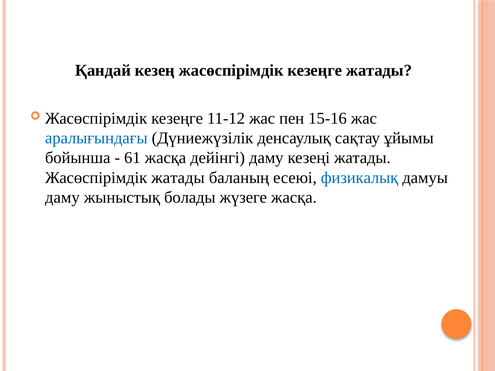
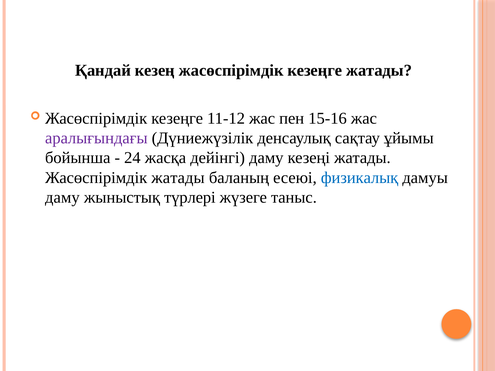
аралығындағы colour: blue -> purple
61: 61 -> 24
болады: болады -> түрлері
жүзеге жасқа: жасқа -> таныс
